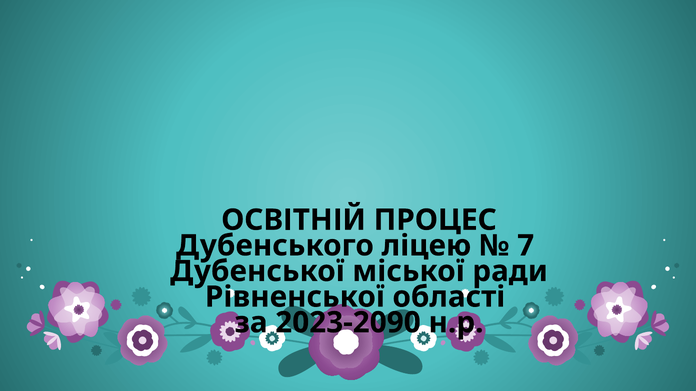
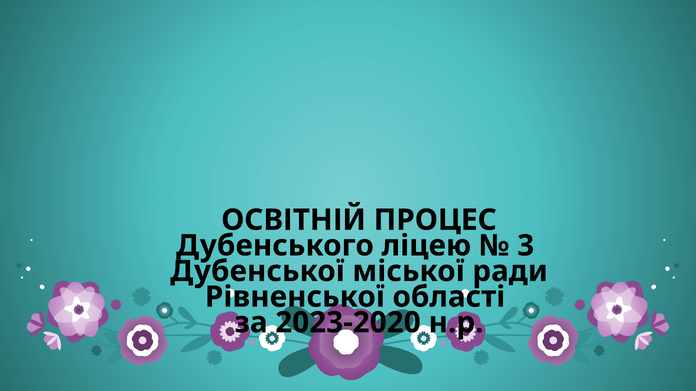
7: 7 -> 3
2023-2090: 2023-2090 -> 2023-2020
